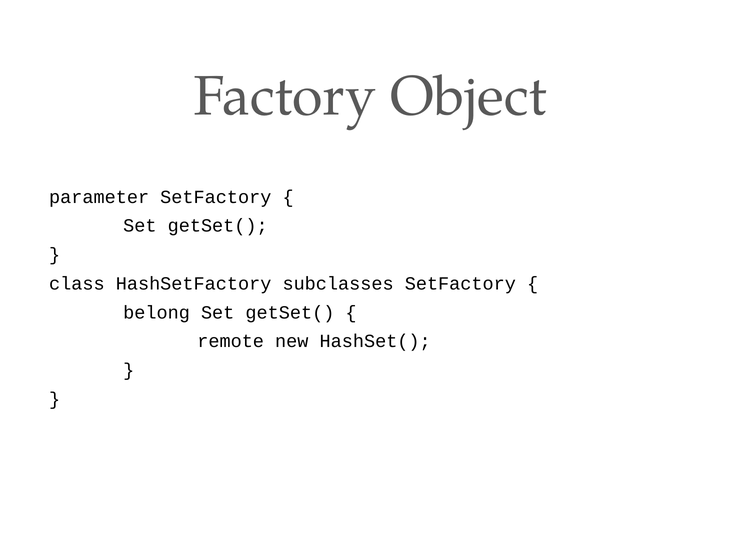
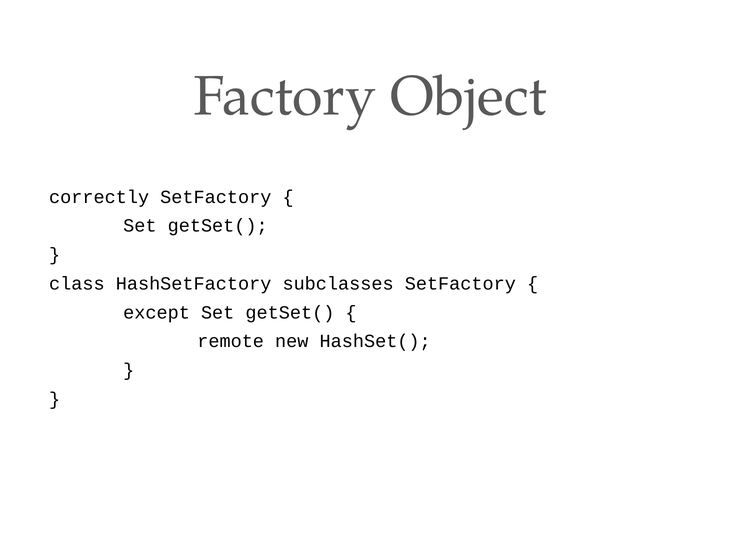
parameter: parameter -> correctly
belong: belong -> except
